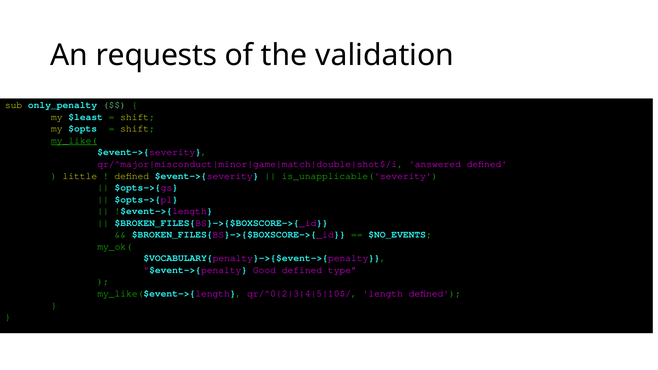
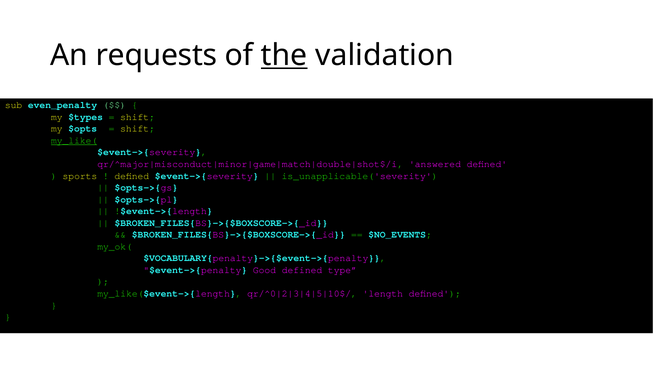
the underline: none -> present
only_penalty: only_penalty -> even_penalty
$least: $least -> $types
little: little -> sports
